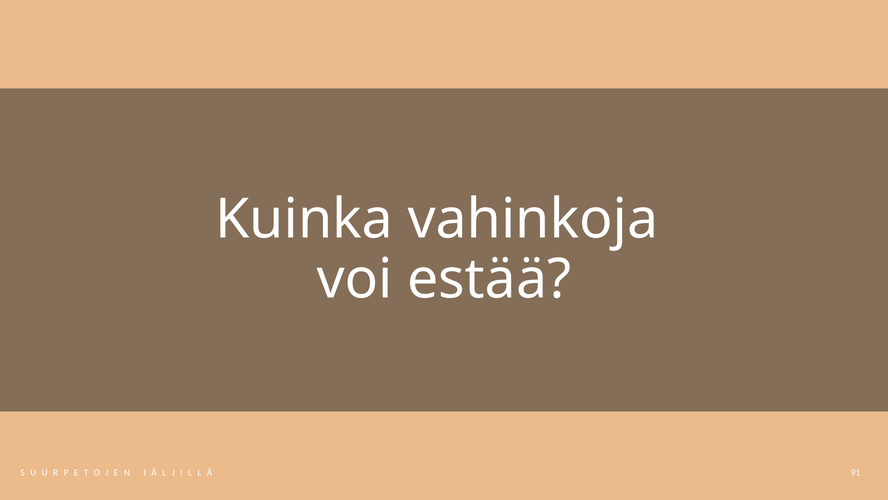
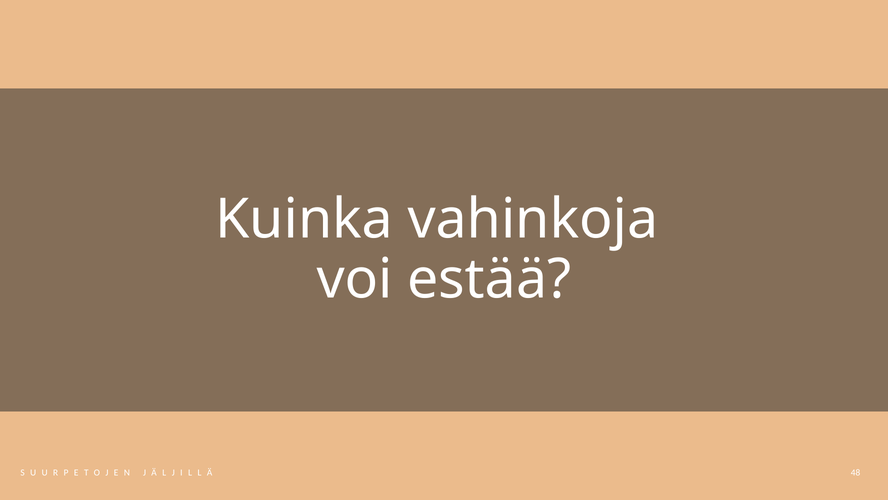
91: 91 -> 48
